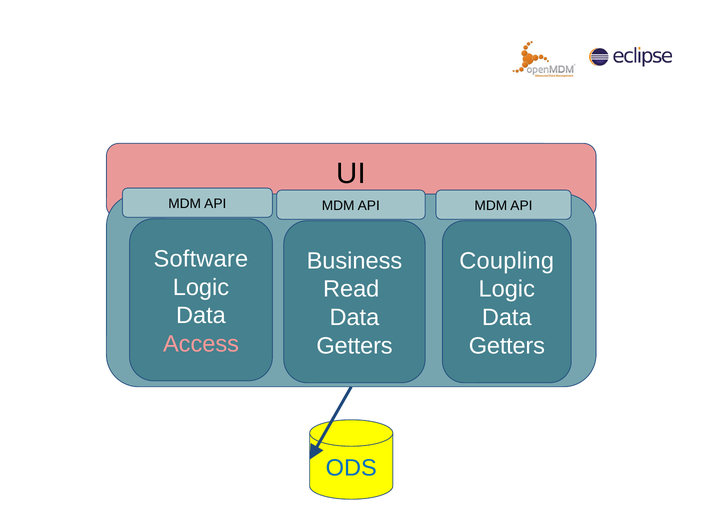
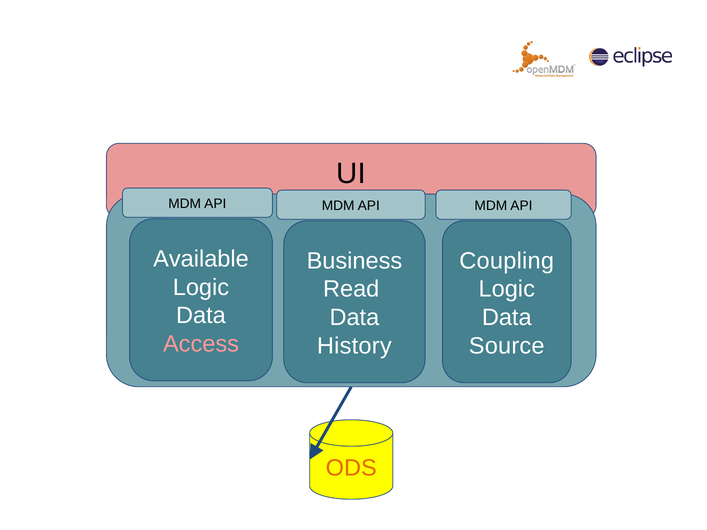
Software: Software -> Available
Getters at (355, 346): Getters -> History
Getters at (507, 346): Getters -> Source
ODS colour: blue -> orange
